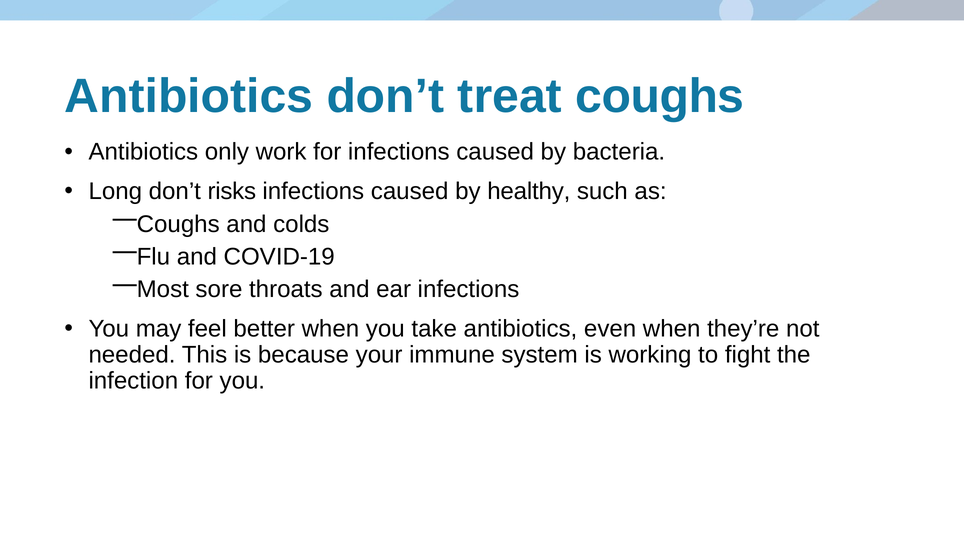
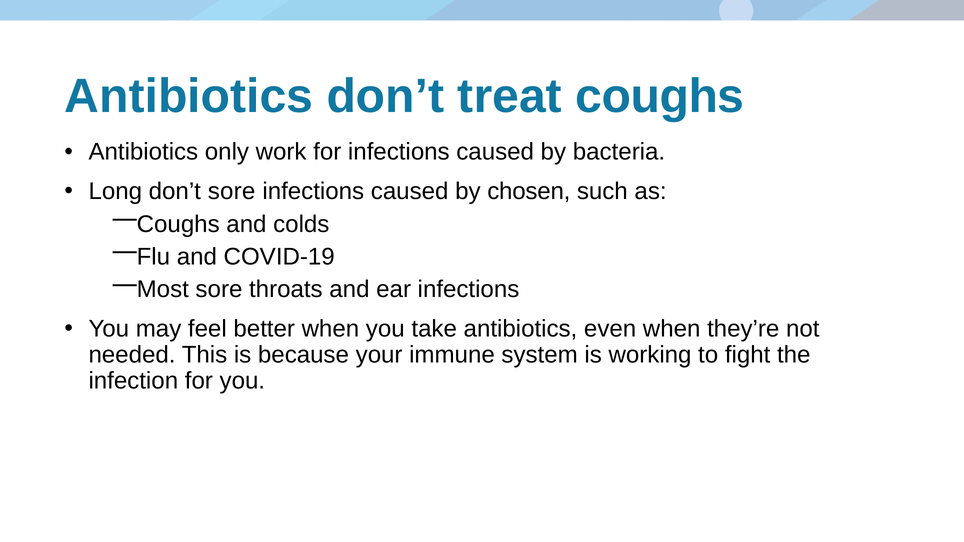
don’t risks: risks -> sore
healthy: healthy -> chosen
